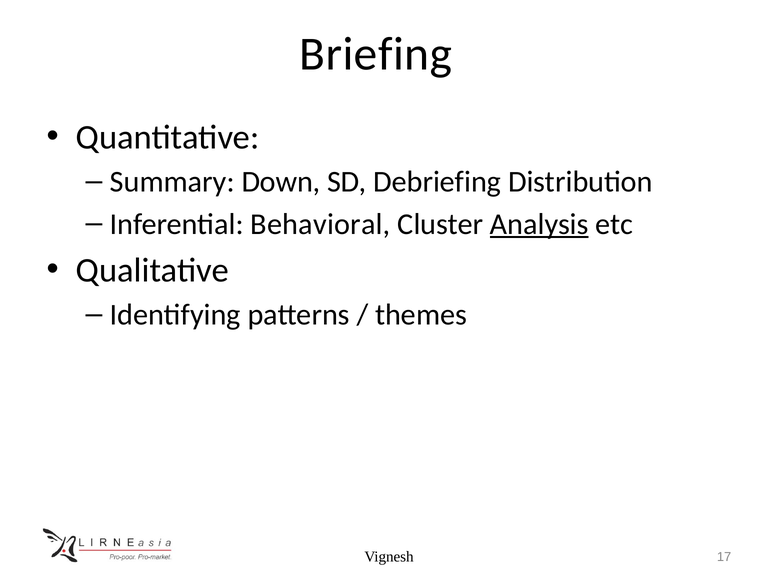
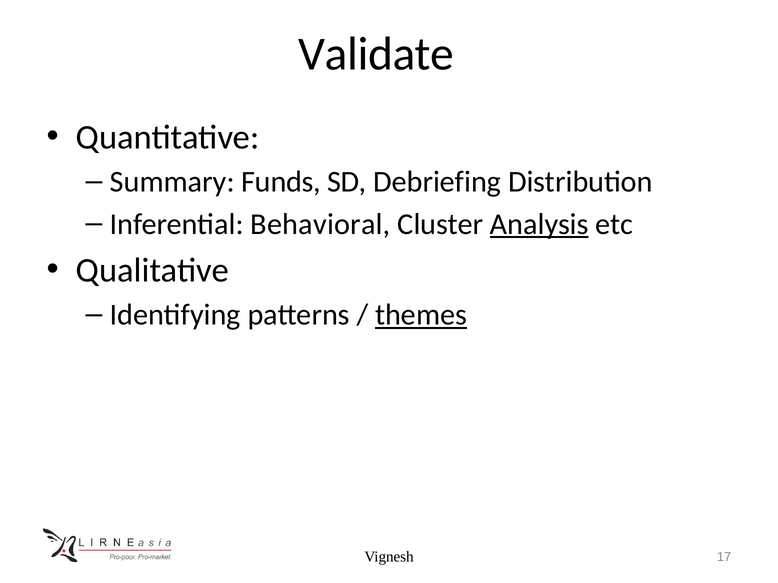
Briefing: Briefing -> Validate
Down: Down -> Funds
themes underline: none -> present
